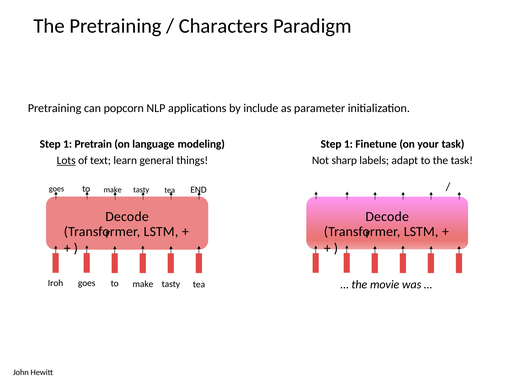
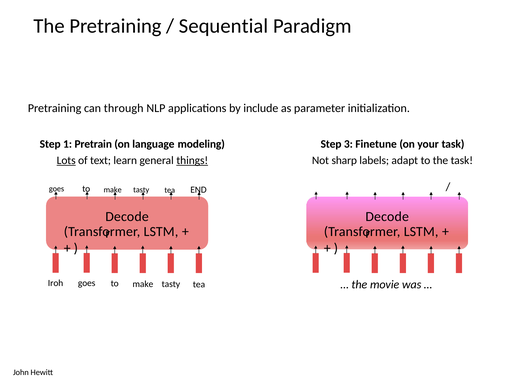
Characters: Characters -> Sequential
popcorn: popcorn -> through
1 at (348, 144): 1 -> 3
things underline: none -> present
